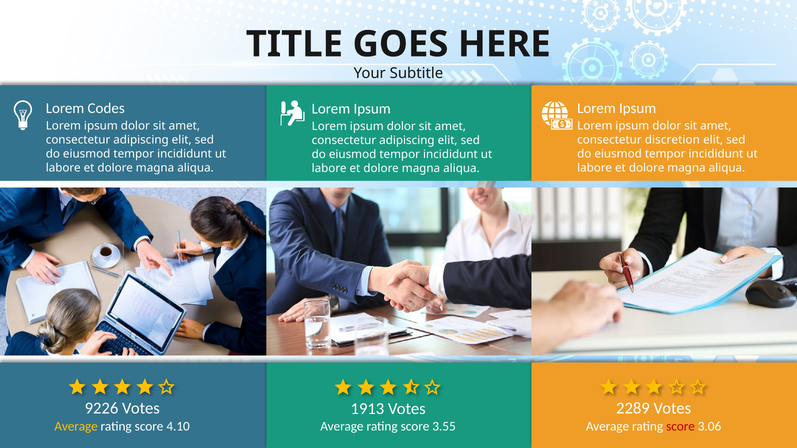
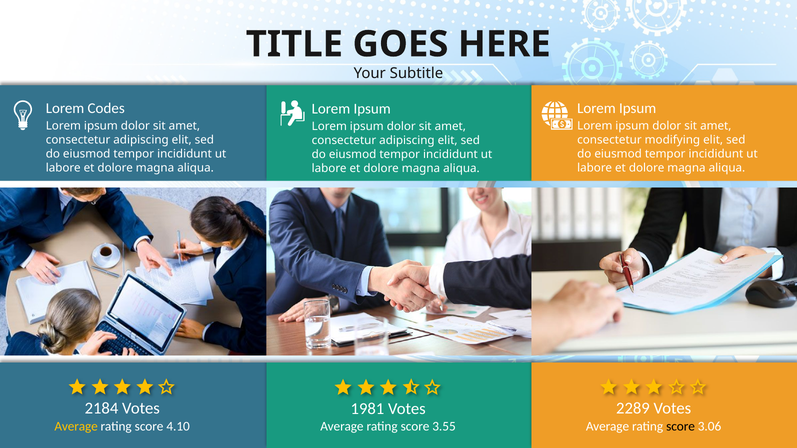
discretion: discretion -> modifying
9226: 9226 -> 2184
1913: 1913 -> 1981
score at (681, 426) colour: red -> black
